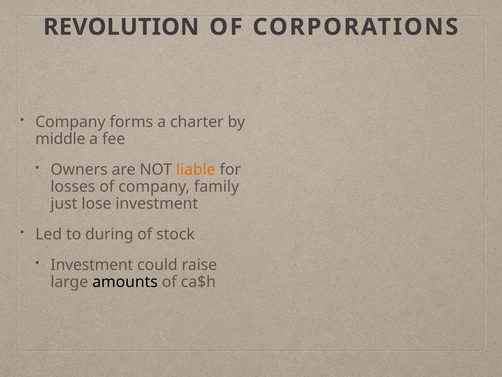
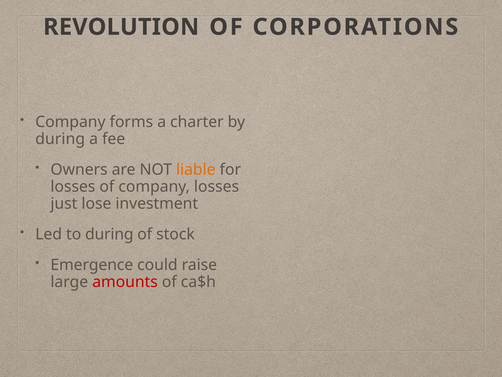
middle at (60, 139): middle -> during
company family: family -> losses
Investment at (92, 265): Investment -> Emergence
amounts colour: black -> red
